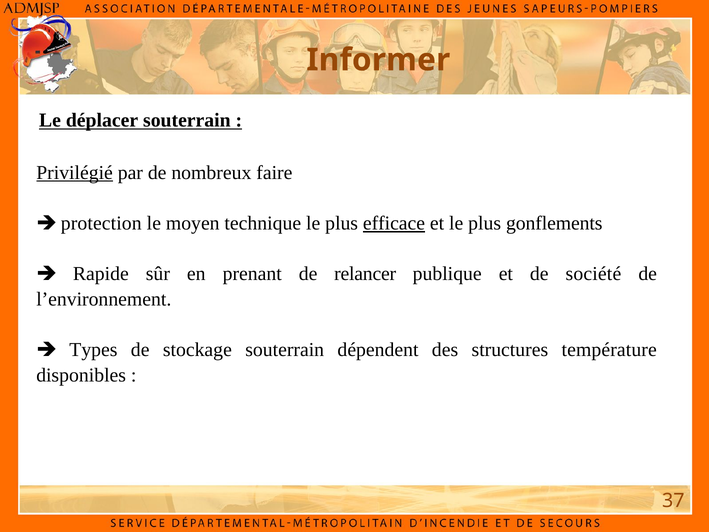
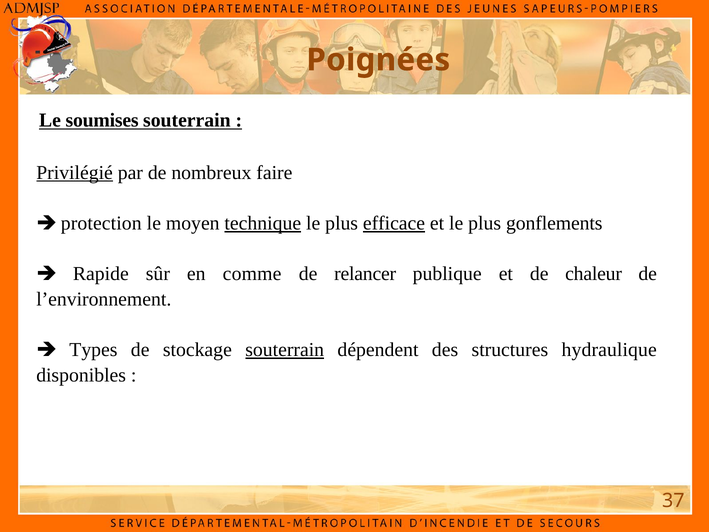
Informer: Informer -> Poignées
déplacer: déplacer -> soumises
technique underline: none -> present
prenant: prenant -> comme
société: société -> chaleur
souterrain at (285, 350) underline: none -> present
température: température -> hydraulique
